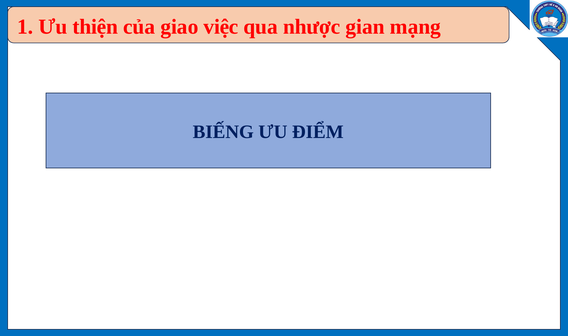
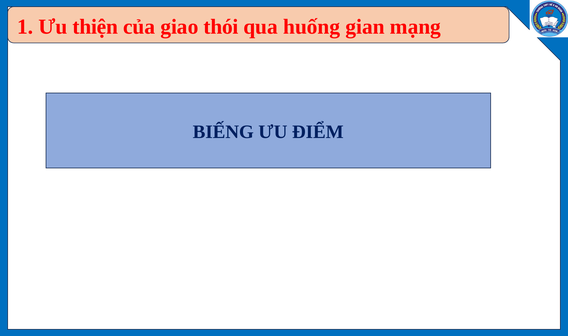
việc: việc -> thói
nhược: nhược -> huống
